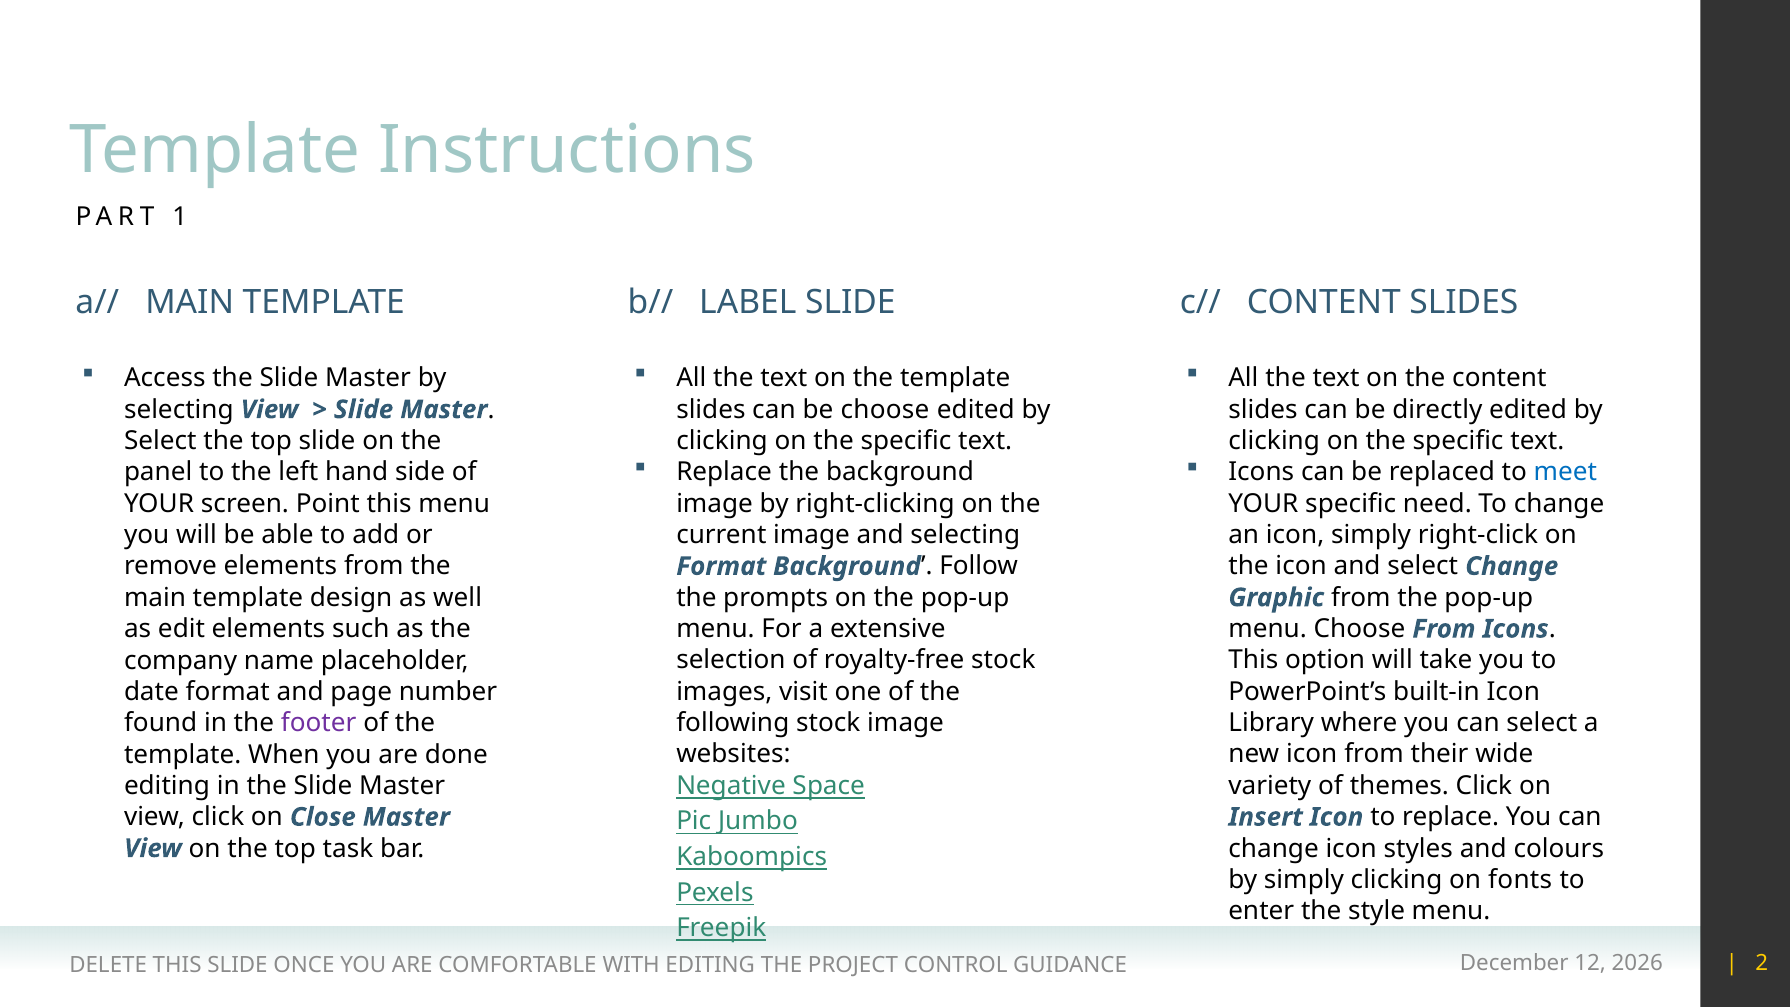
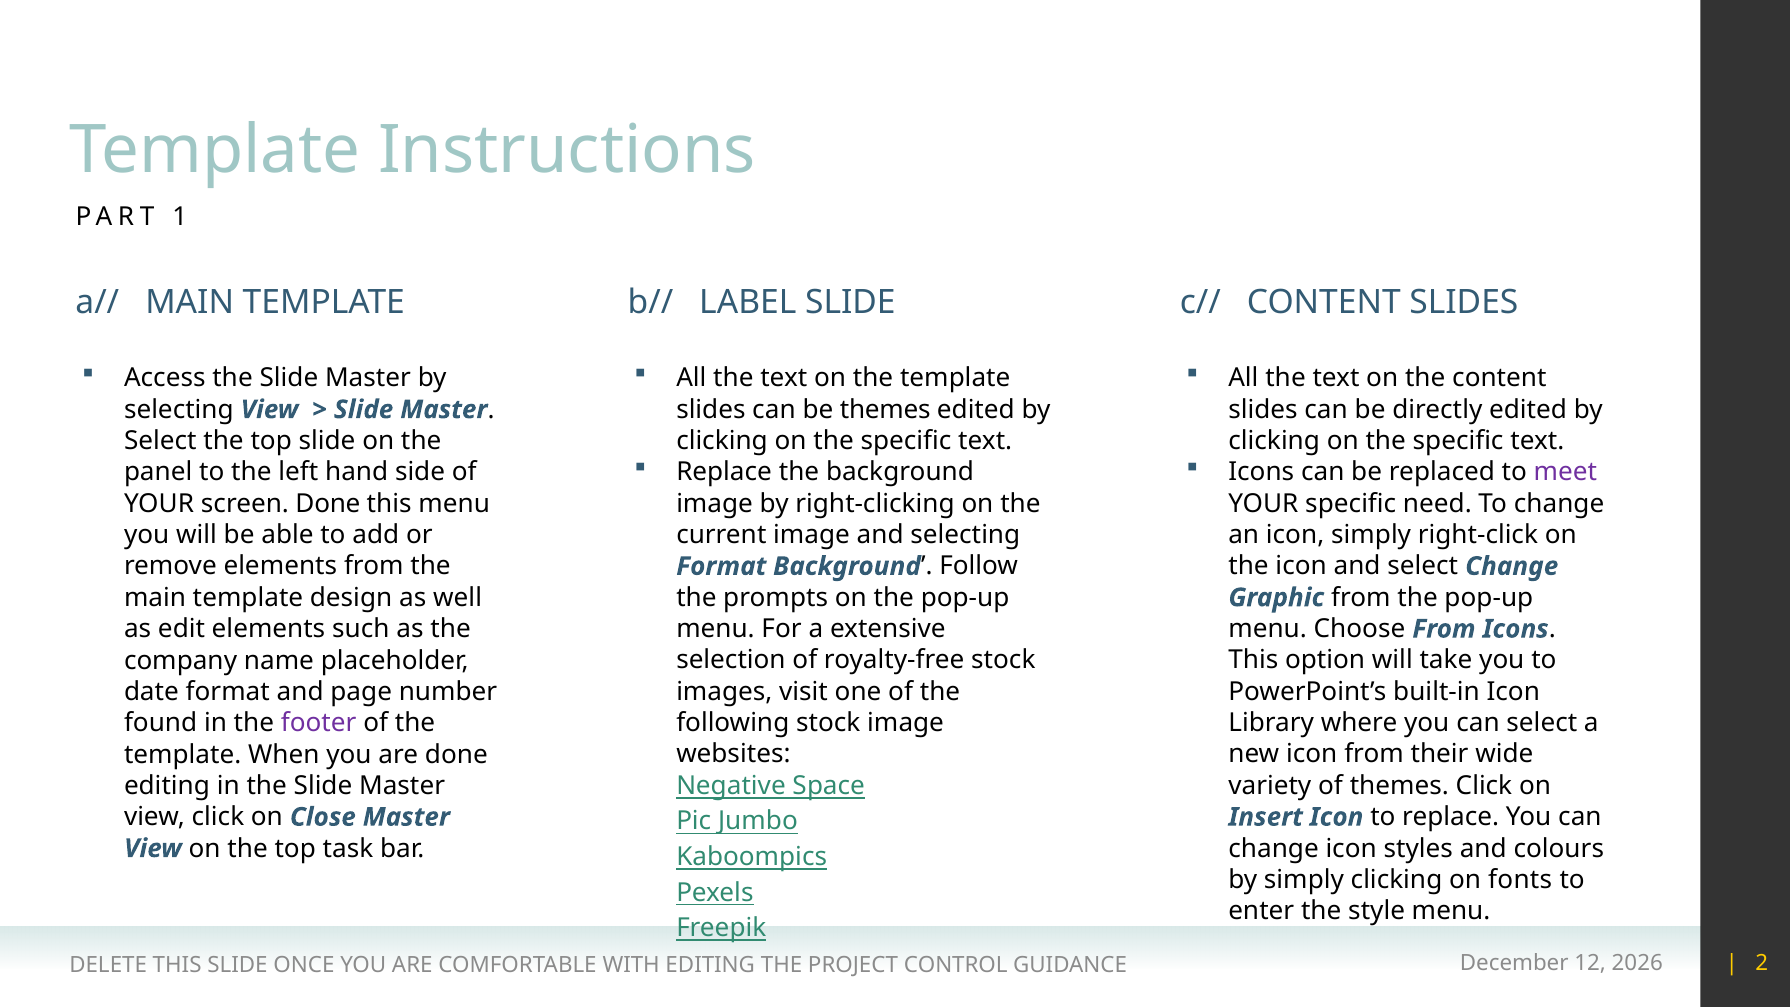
be choose: choose -> themes
meet colour: blue -> purple
screen Point: Point -> Done
